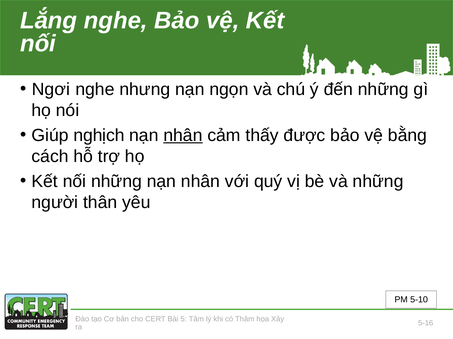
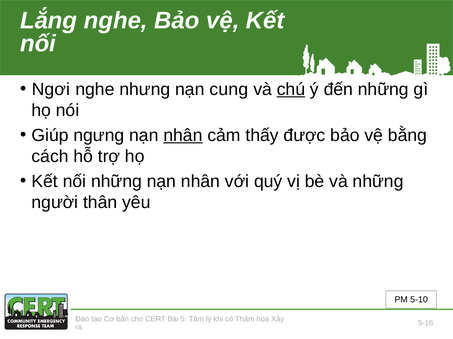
ngọn: ngọn -> cung
chú underline: none -> present
nghịch: nghịch -> ngưng
